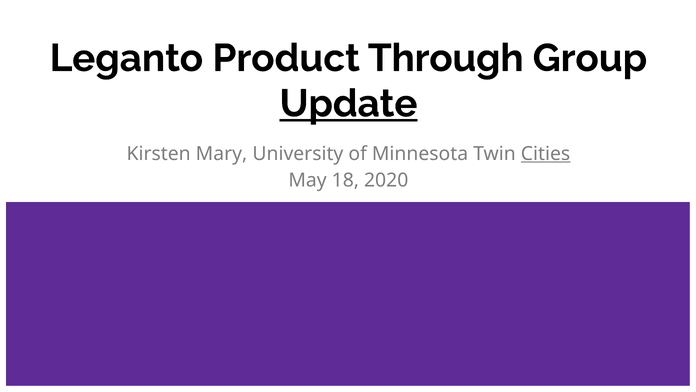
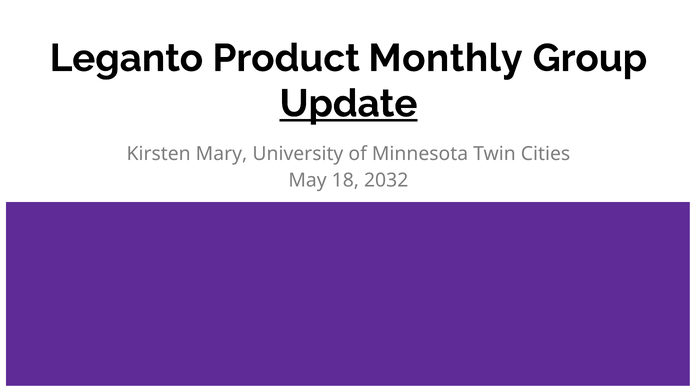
Through: Through -> Monthly
Cities underline: present -> none
2020: 2020 -> 2032
